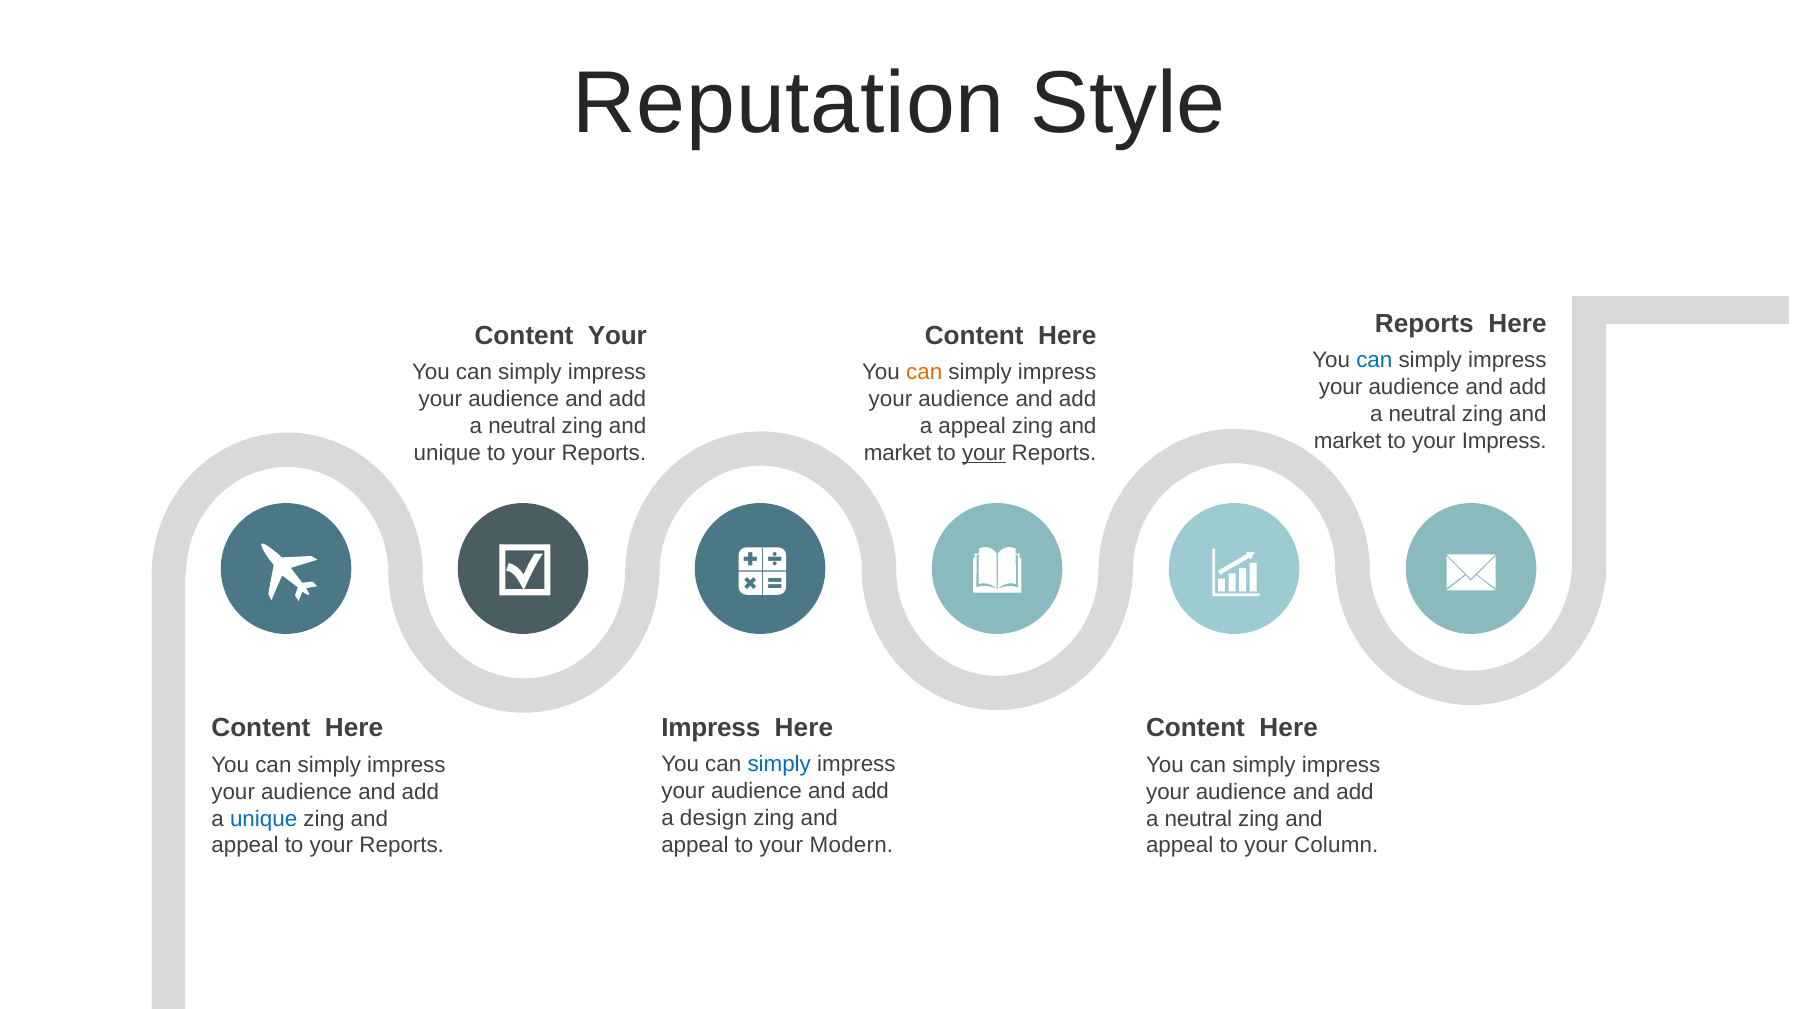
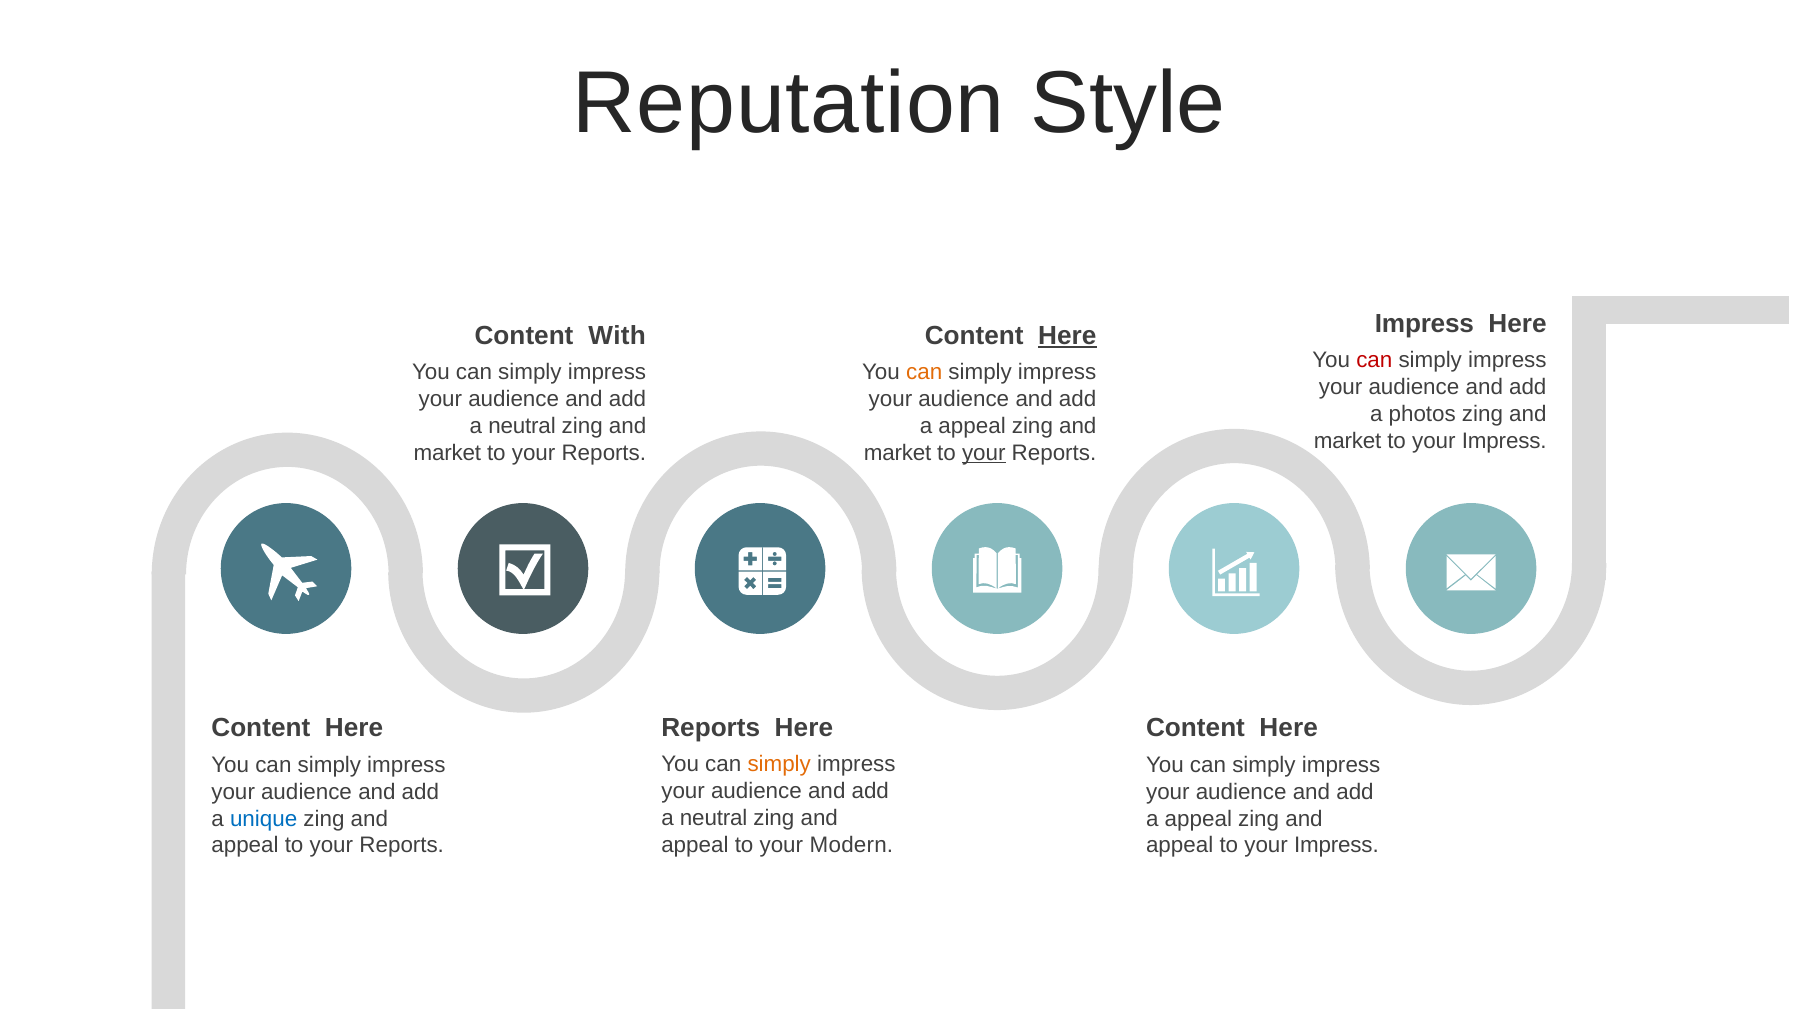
Reports at (1424, 324): Reports -> Impress
Content Your: Your -> With
Here at (1067, 336) underline: none -> present
can at (1374, 361) colour: blue -> red
neutral at (1422, 414): neutral -> photos
unique at (447, 453): unique -> market
Impress at (711, 728): Impress -> Reports
simply at (779, 765) colour: blue -> orange
design at (713, 818): design -> neutral
neutral at (1198, 819): neutral -> appeal
appeal to your Column: Column -> Impress
